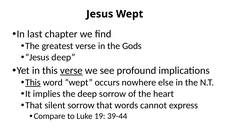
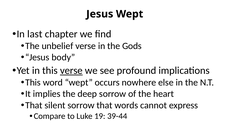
greatest: greatest -> unbelief
Jesus deep: deep -> body
This at (33, 83) underline: present -> none
